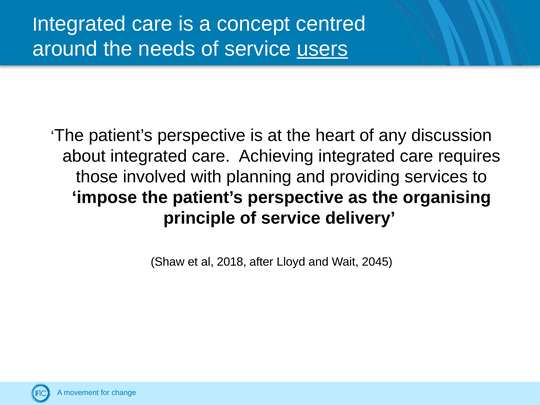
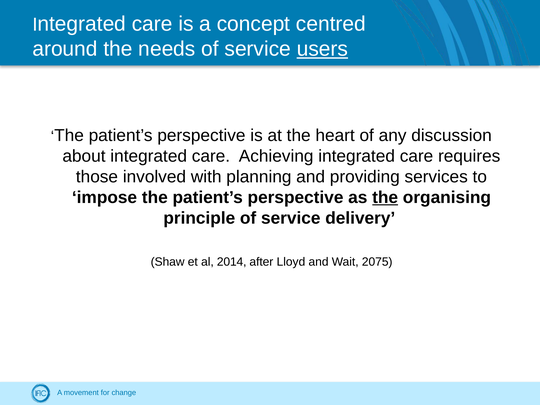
the at (385, 197) underline: none -> present
2018: 2018 -> 2014
2045: 2045 -> 2075
